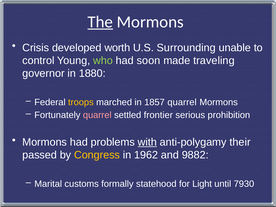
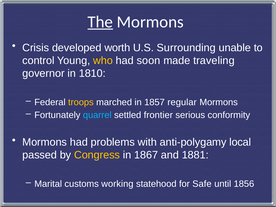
who colour: light green -> yellow
1880: 1880 -> 1810
1857 quarrel: quarrel -> regular
quarrel at (97, 115) colour: pink -> light blue
prohibition: prohibition -> conformity
with underline: present -> none
their: their -> local
1962: 1962 -> 1867
9882: 9882 -> 1881
formally: formally -> working
Light: Light -> Safe
7930: 7930 -> 1856
